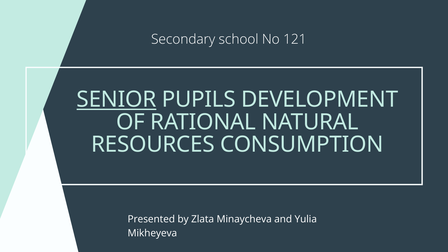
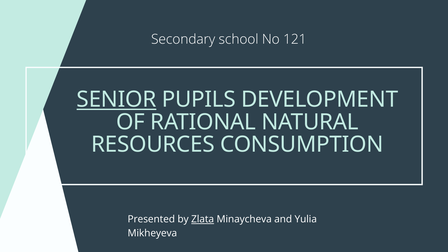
Zlata underline: none -> present
